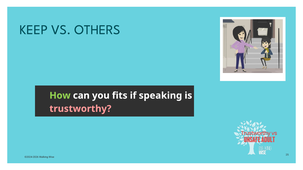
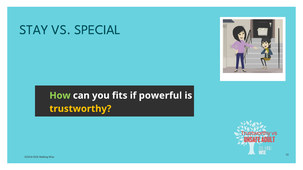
KEEP: KEEP -> STAY
OTHERS: OTHERS -> SPECIAL
speaking: speaking -> powerful
trustworthy colour: pink -> yellow
